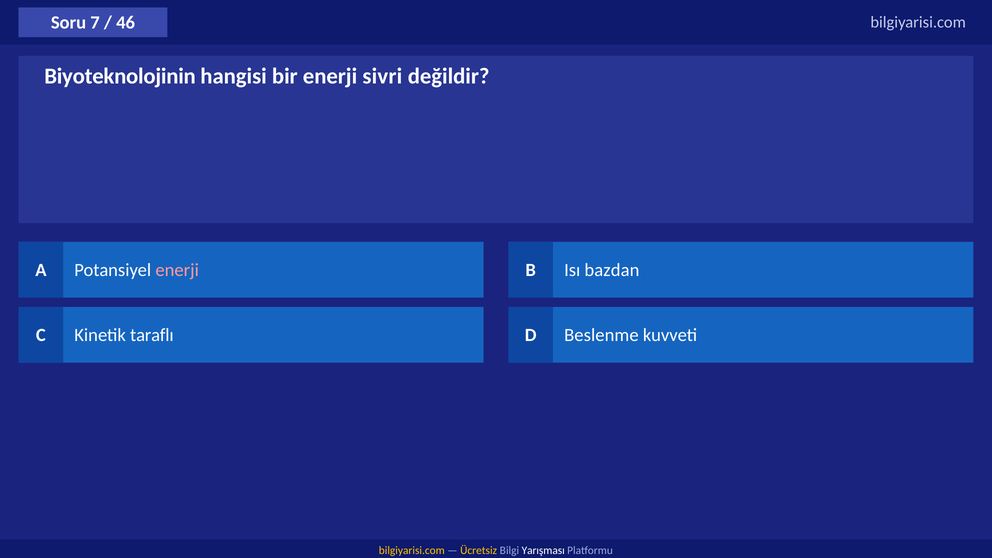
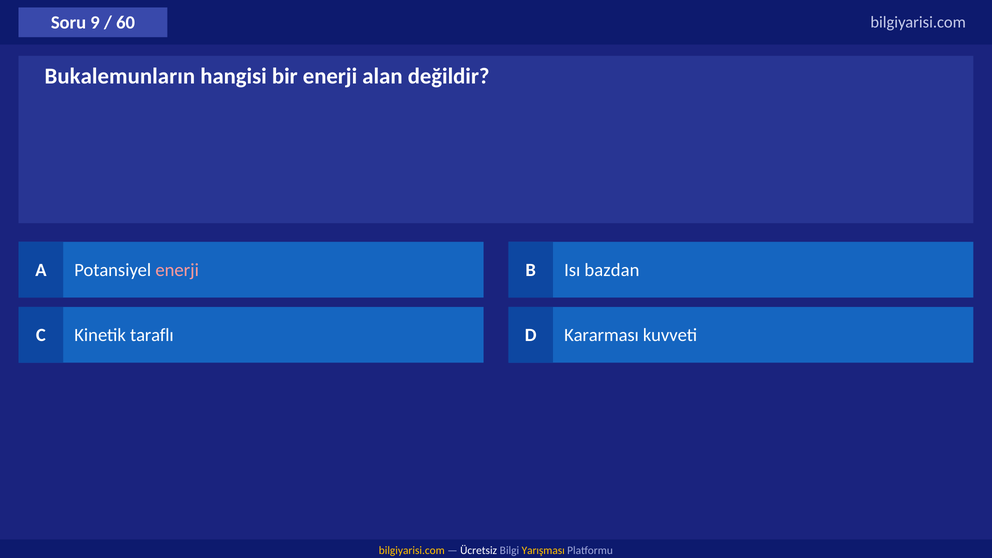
7: 7 -> 9
46: 46 -> 60
Biyoteknolojinin: Biyoteknolojinin -> Bukalemunların
sivri: sivri -> alan
Beslenme: Beslenme -> Kararması
Ücretsiz colour: yellow -> white
Yarışması colour: white -> yellow
